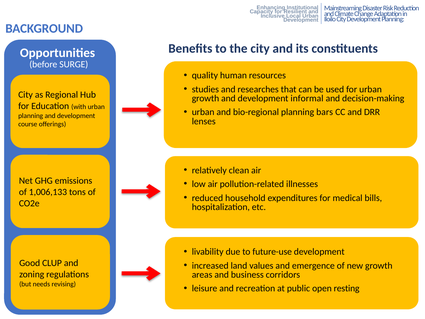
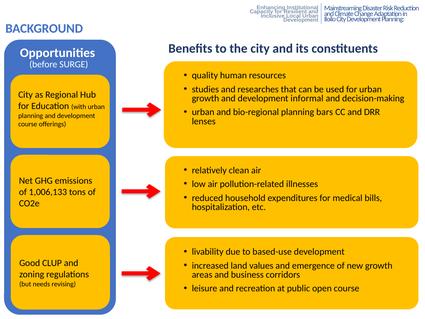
future-use: future-use -> based-use
open resting: resting -> course
